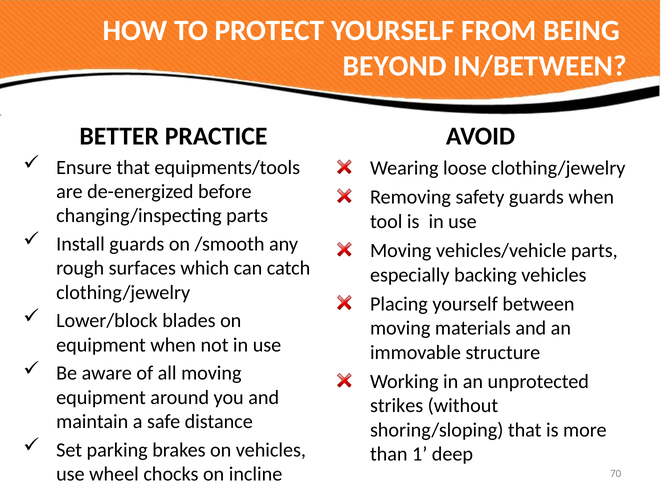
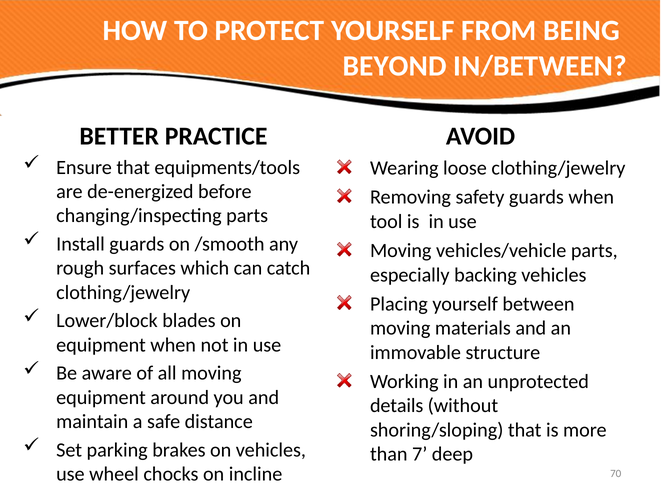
strikes: strikes -> details
1: 1 -> 7
